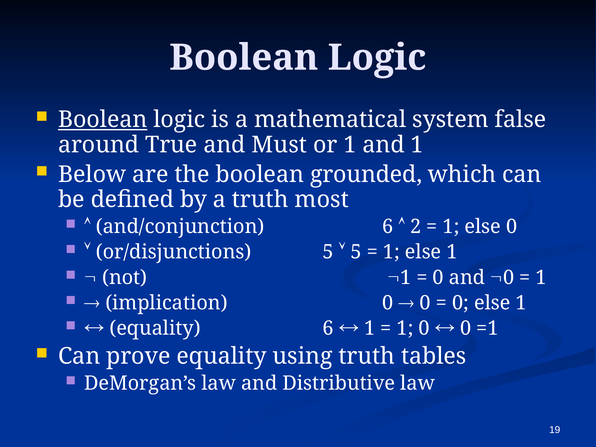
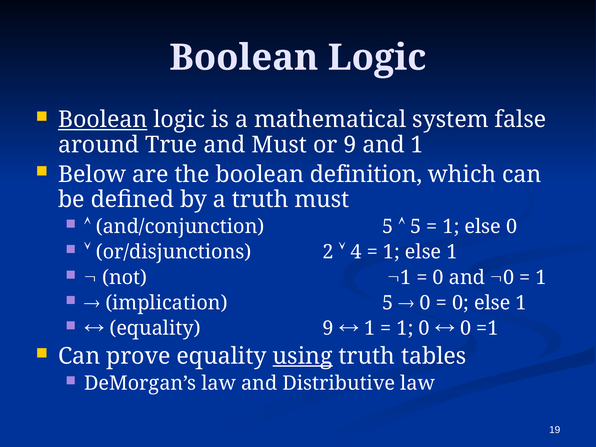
or 1: 1 -> 9
grounded: grounded -> definition
truth most: most -> must
and/conjunction 6: 6 -> 5
2 at (416, 227): 2 -> 5
or/disjunctions 5: 5 -> 2
5 at (356, 252): 5 -> 4
implication 0: 0 -> 5
equality 6: 6 -> 9
using underline: none -> present
